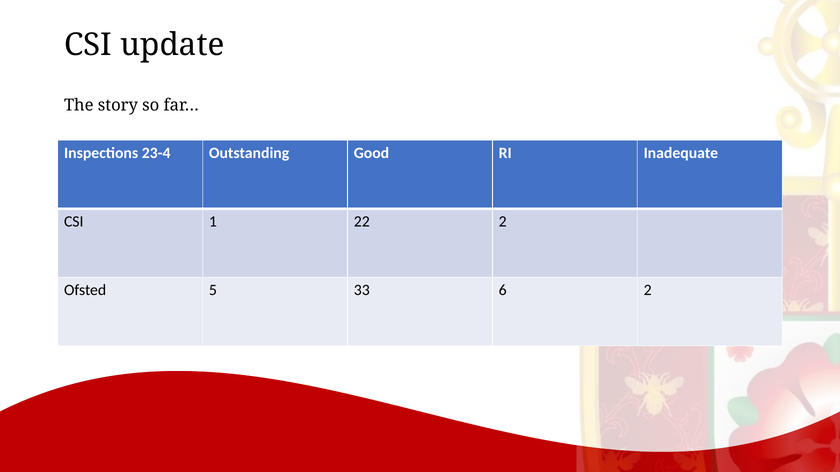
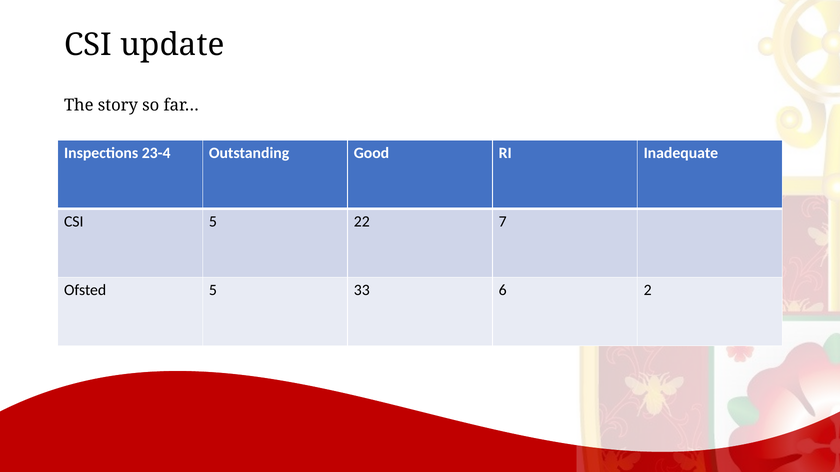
CSI 1: 1 -> 5
22 2: 2 -> 7
